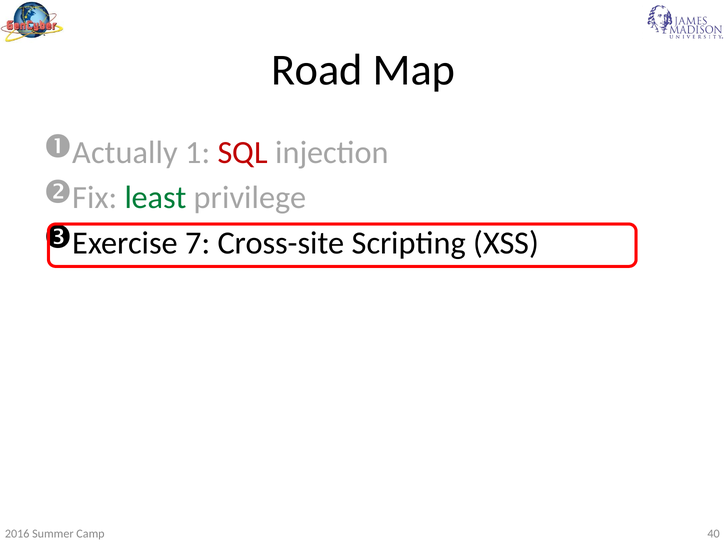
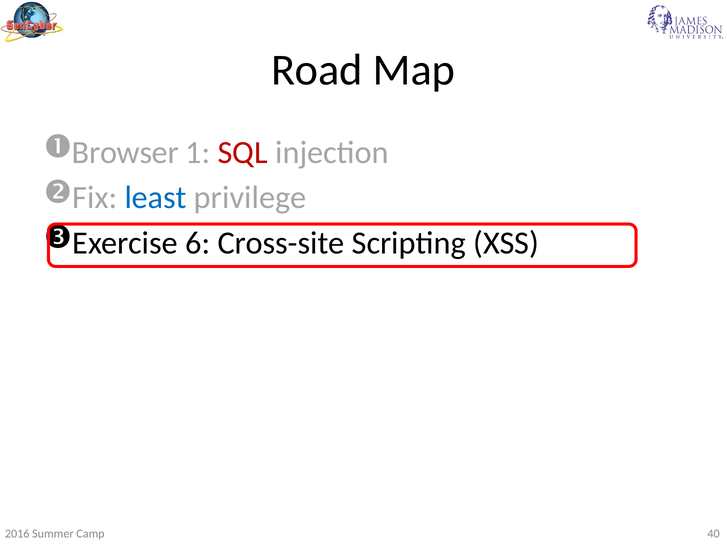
Actually: Actually -> Browser
least colour: green -> blue
7: 7 -> 6
